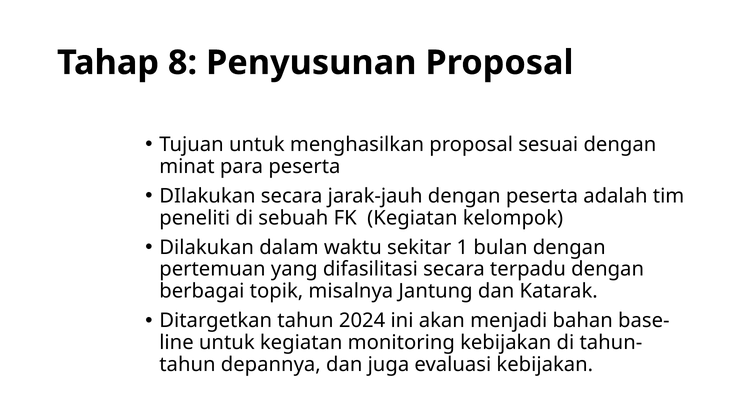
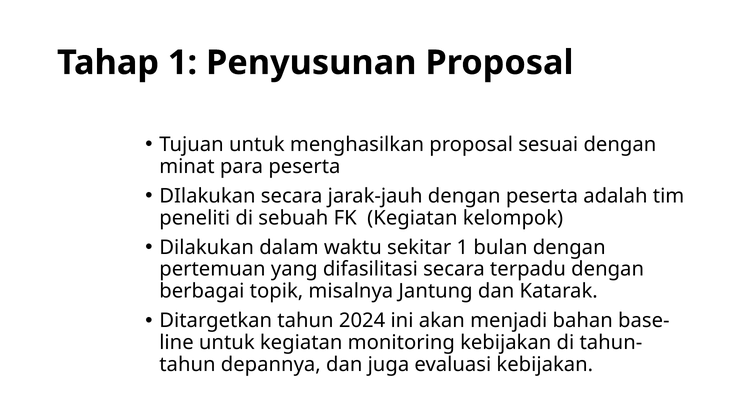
Tahap 8: 8 -> 1
